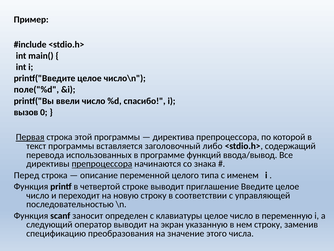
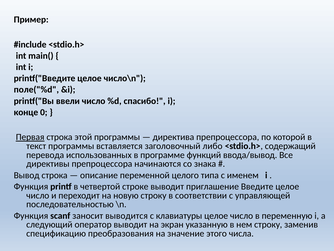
вызов: вызов -> конце
препроцессора at (102, 164) underline: present -> none
Перед: Перед -> Вывод
определен: определен -> выводится
